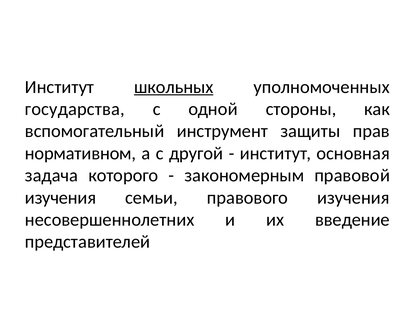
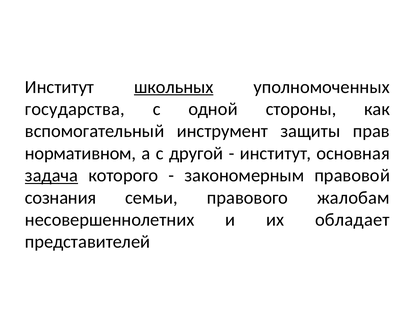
задача underline: none -> present
изучения at (61, 198): изучения -> сознания
правового изучения: изучения -> жалобам
введение: введение -> обладает
